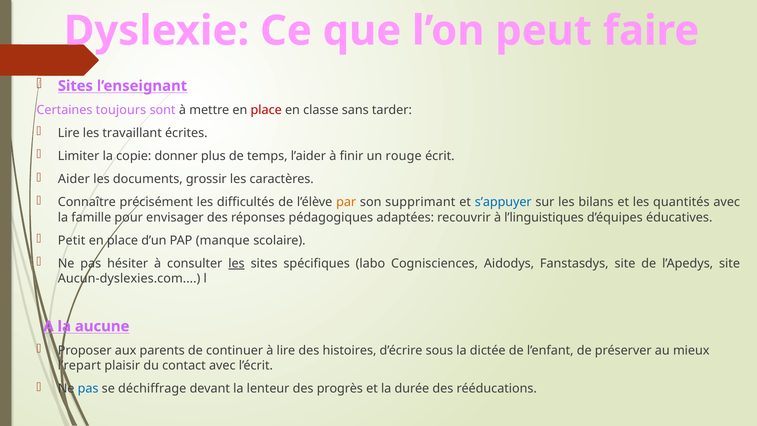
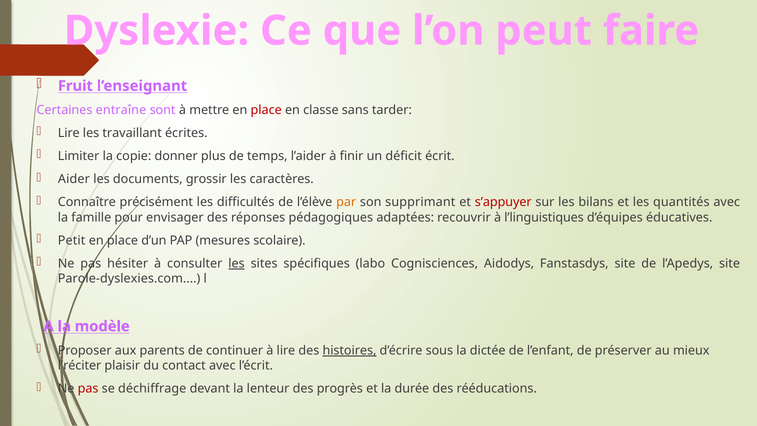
Sites at (75, 86): Sites -> Fruit
toujours: toujours -> entraîne
rouge: rouge -> déficit
s’appuyer colour: blue -> red
manque: manque -> mesures
Aucun-dyslexies.com: Aucun-dyslexies.com -> Parole-dyslexies.com
aucune: aucune -> modèle
histoires underline: none -> present
l’repart: l’repart -> l’réciter
pas at (88, 389) colour: blue -> red
